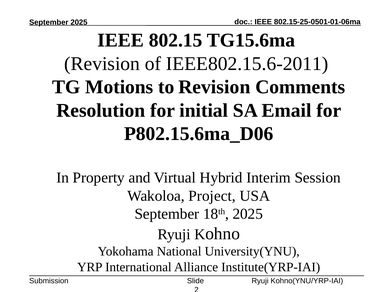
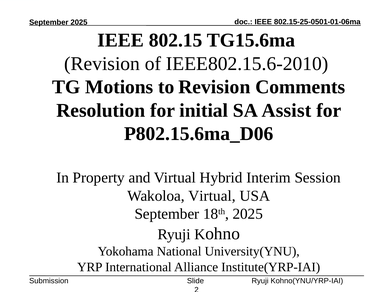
IEEE802.15.6-2011: IEEE802.15.6-2011 -> IEEE802.15.6-2010
Email: Email -> Assist
Wakoloa Project: Project -> Virtual
